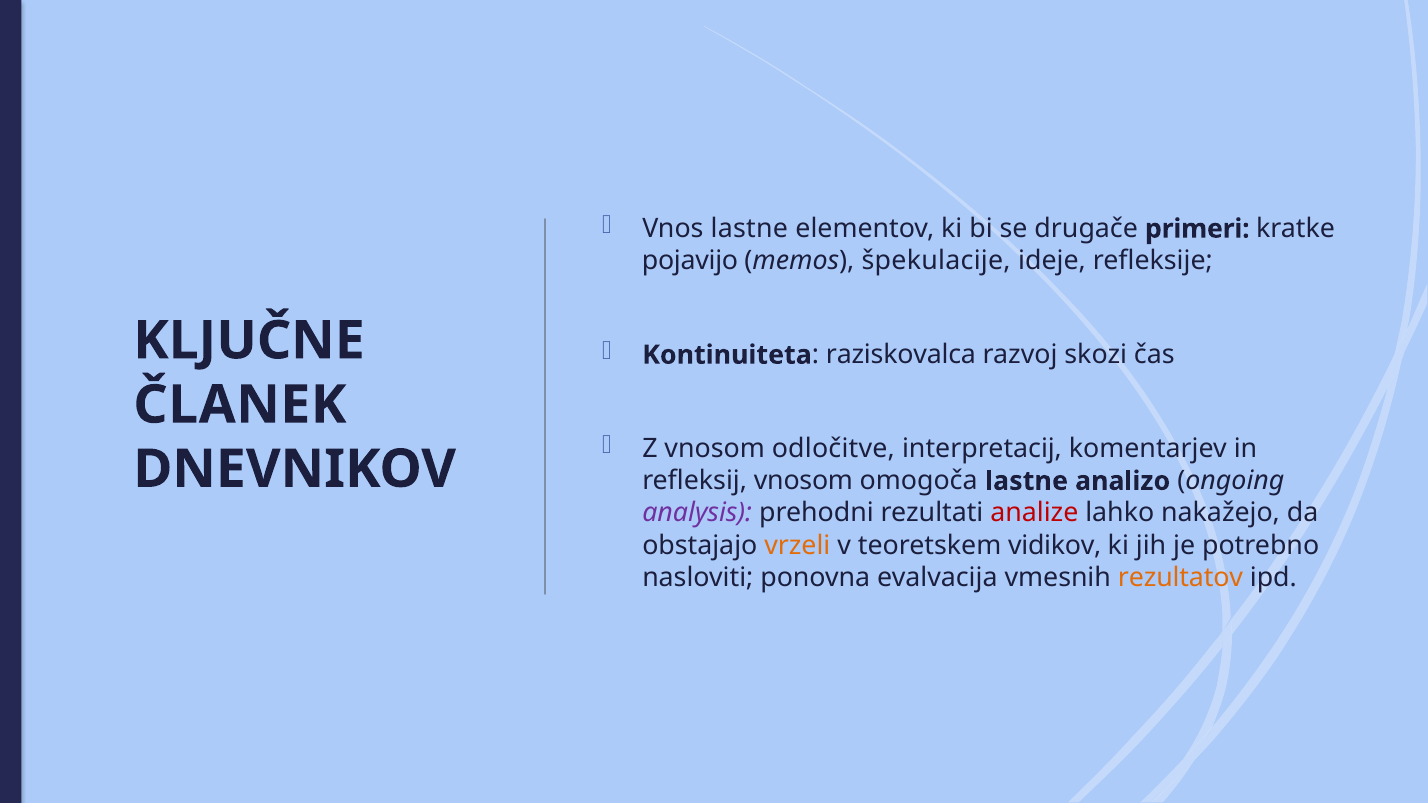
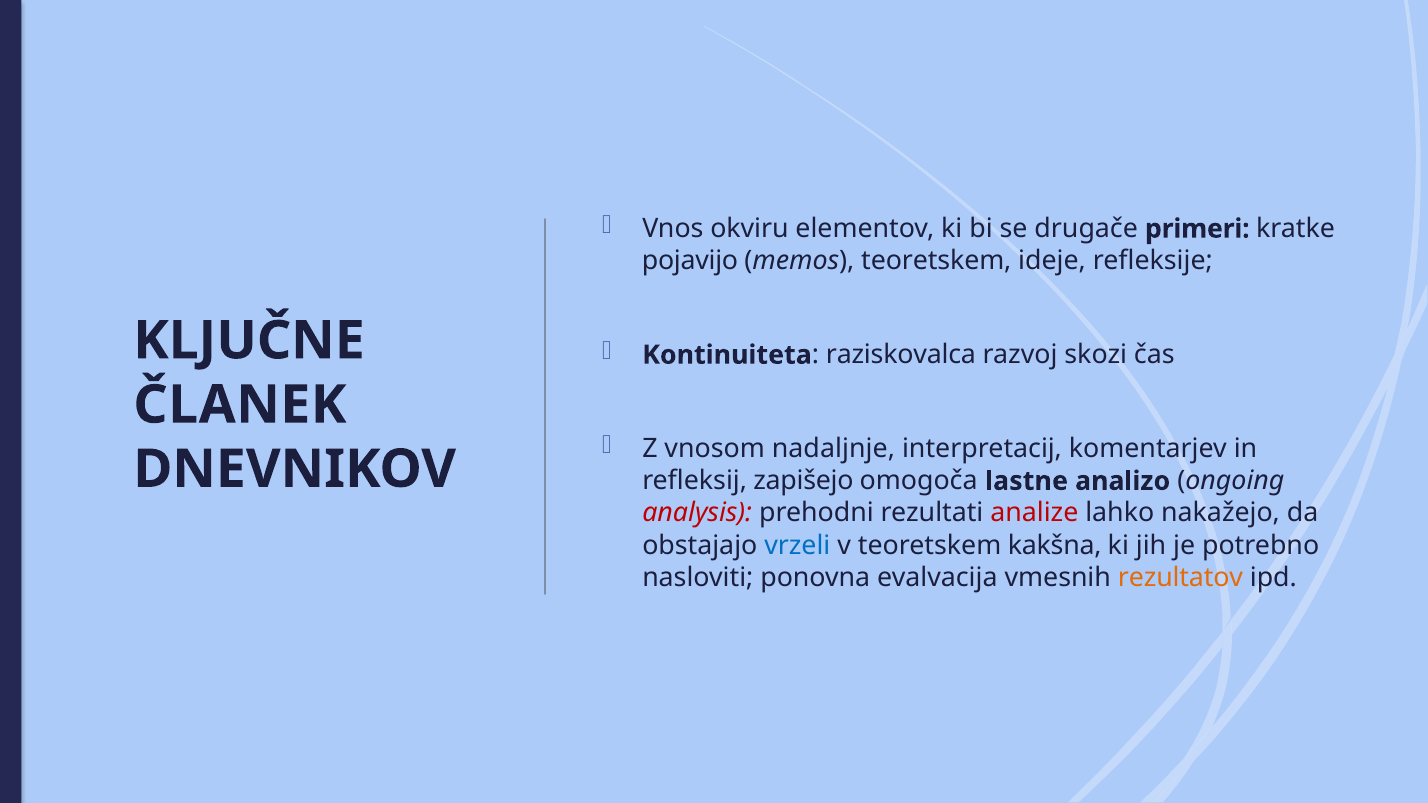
Vnos lastne: lastne -> okviru
memos špekulacije: špekulacije -> teoretskem
odločitve: odločitve -> nadaljnje
refleksij vnosom: vnosom -> zapišejo
analysis colour: purple -> red
vrzeli colour: orange -> blue
vidikov: vidikov -> kakšna
